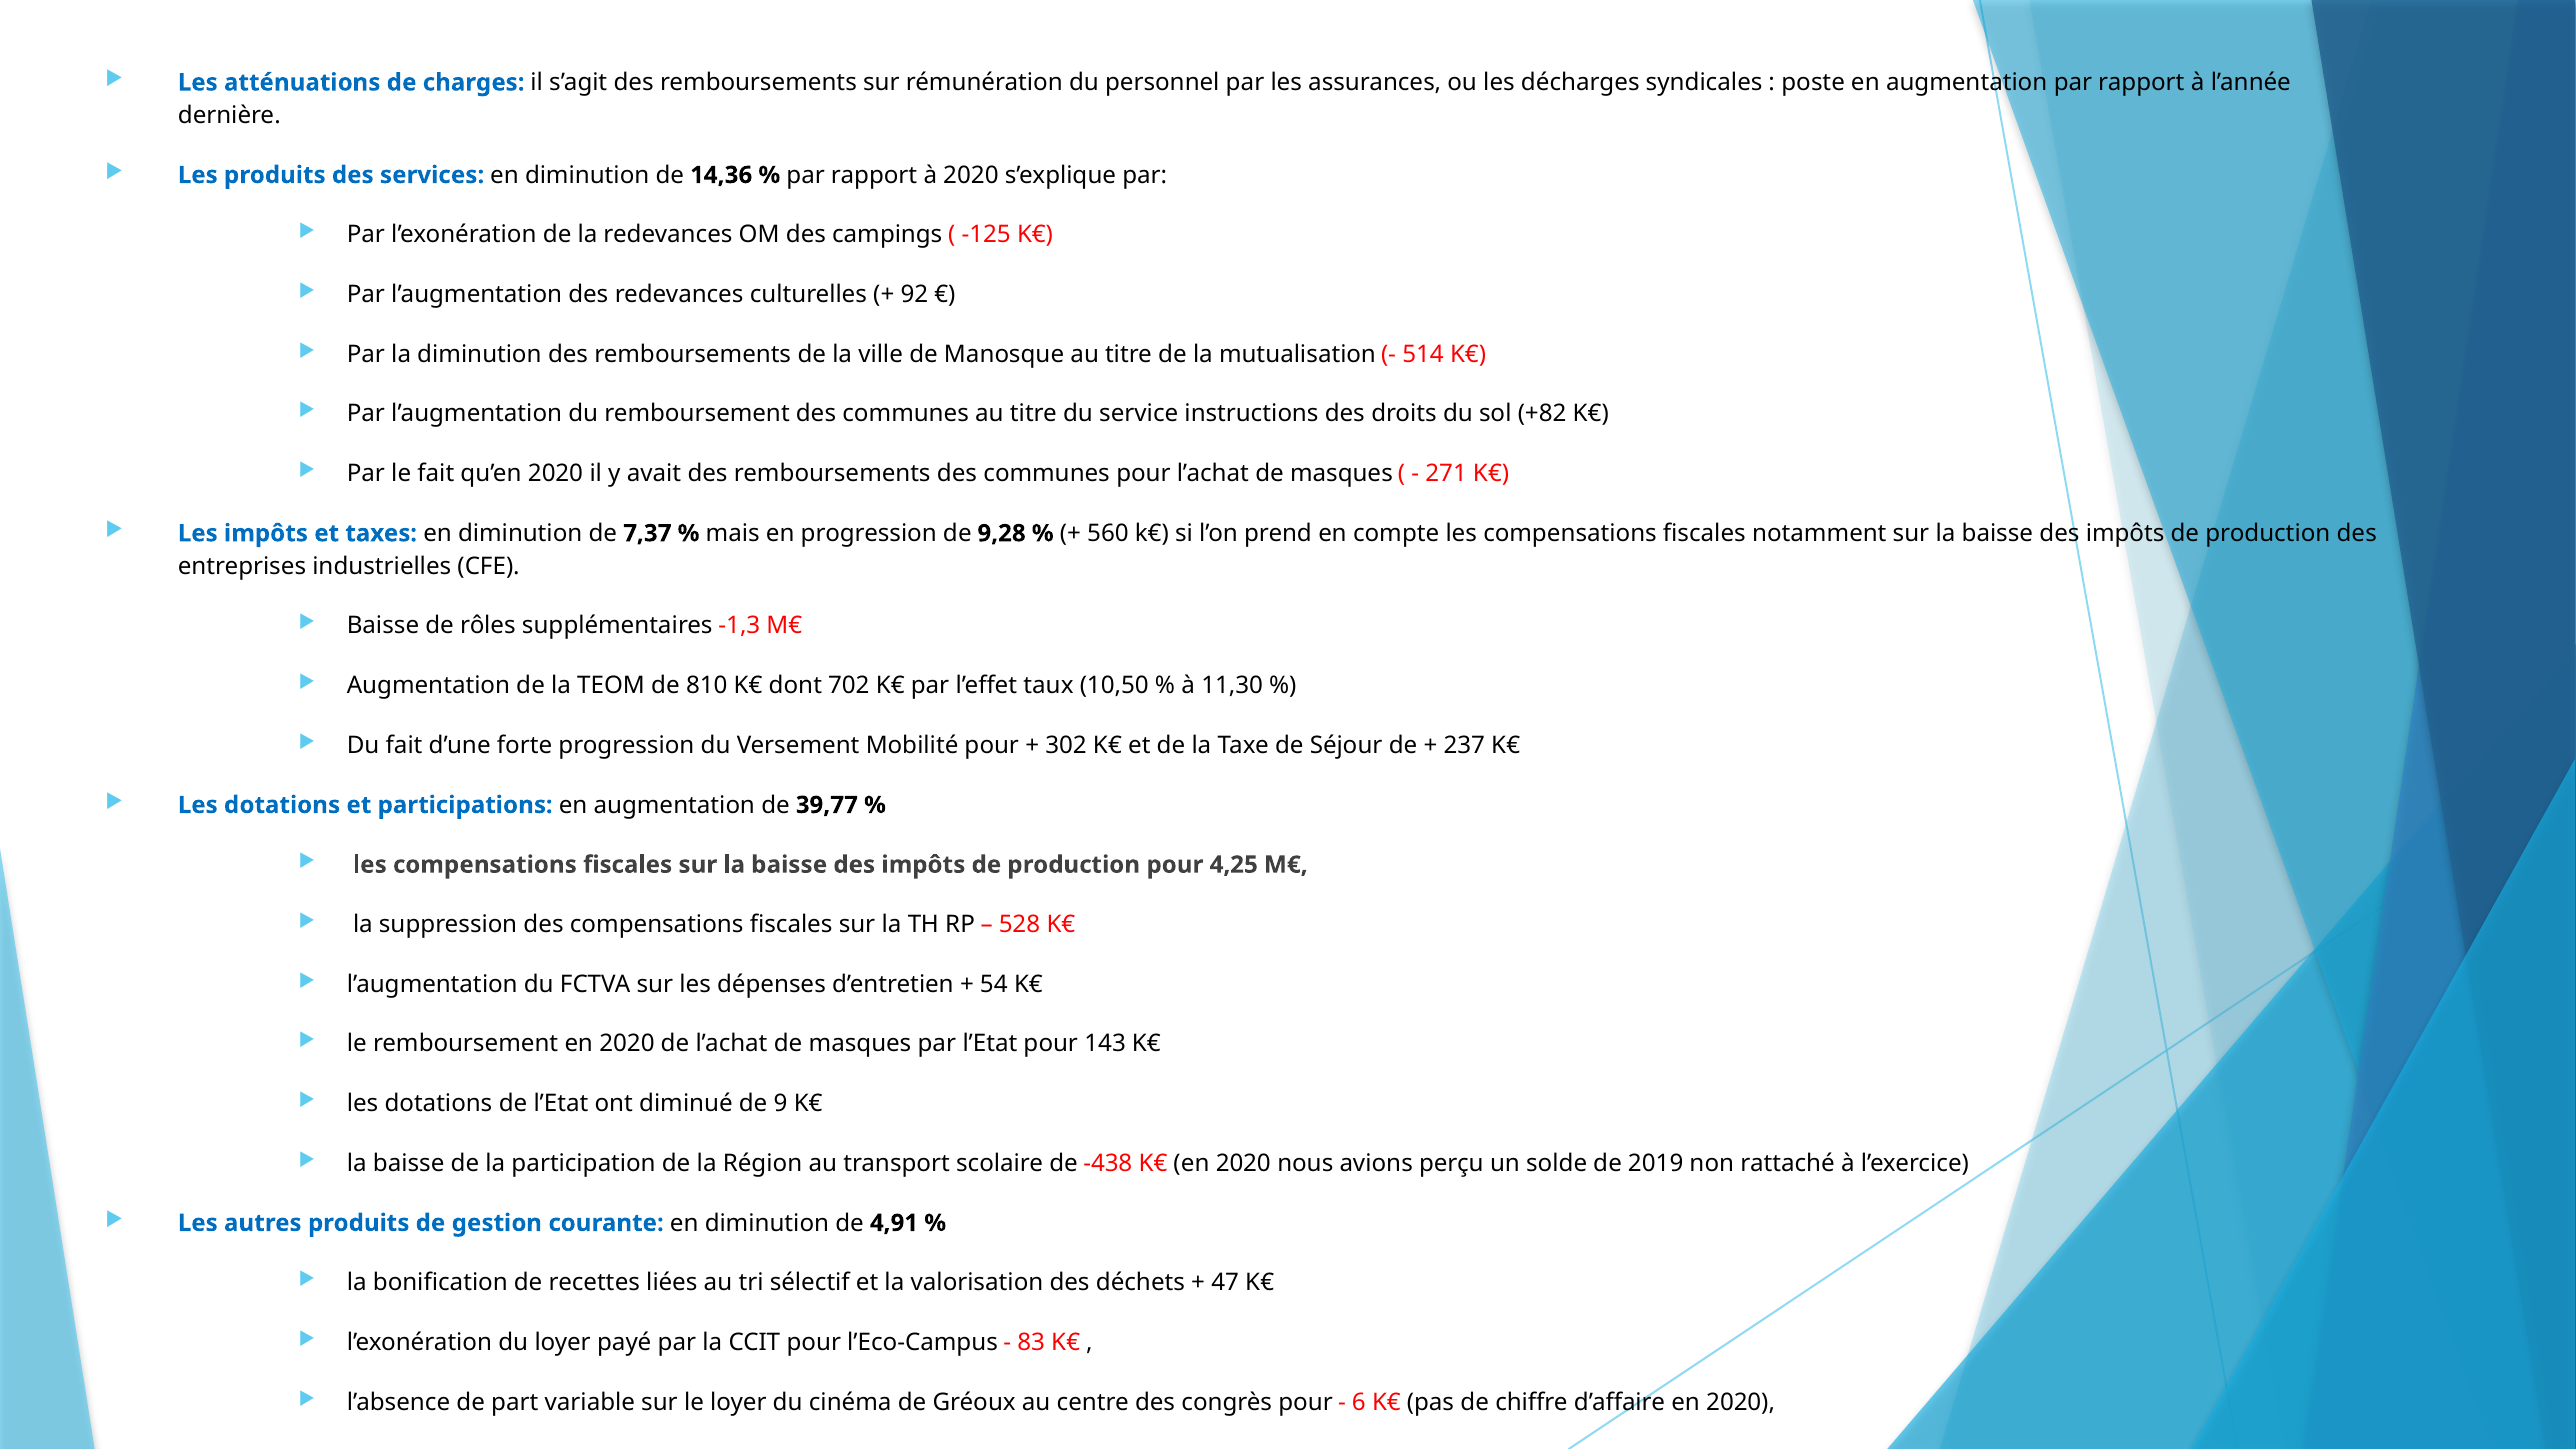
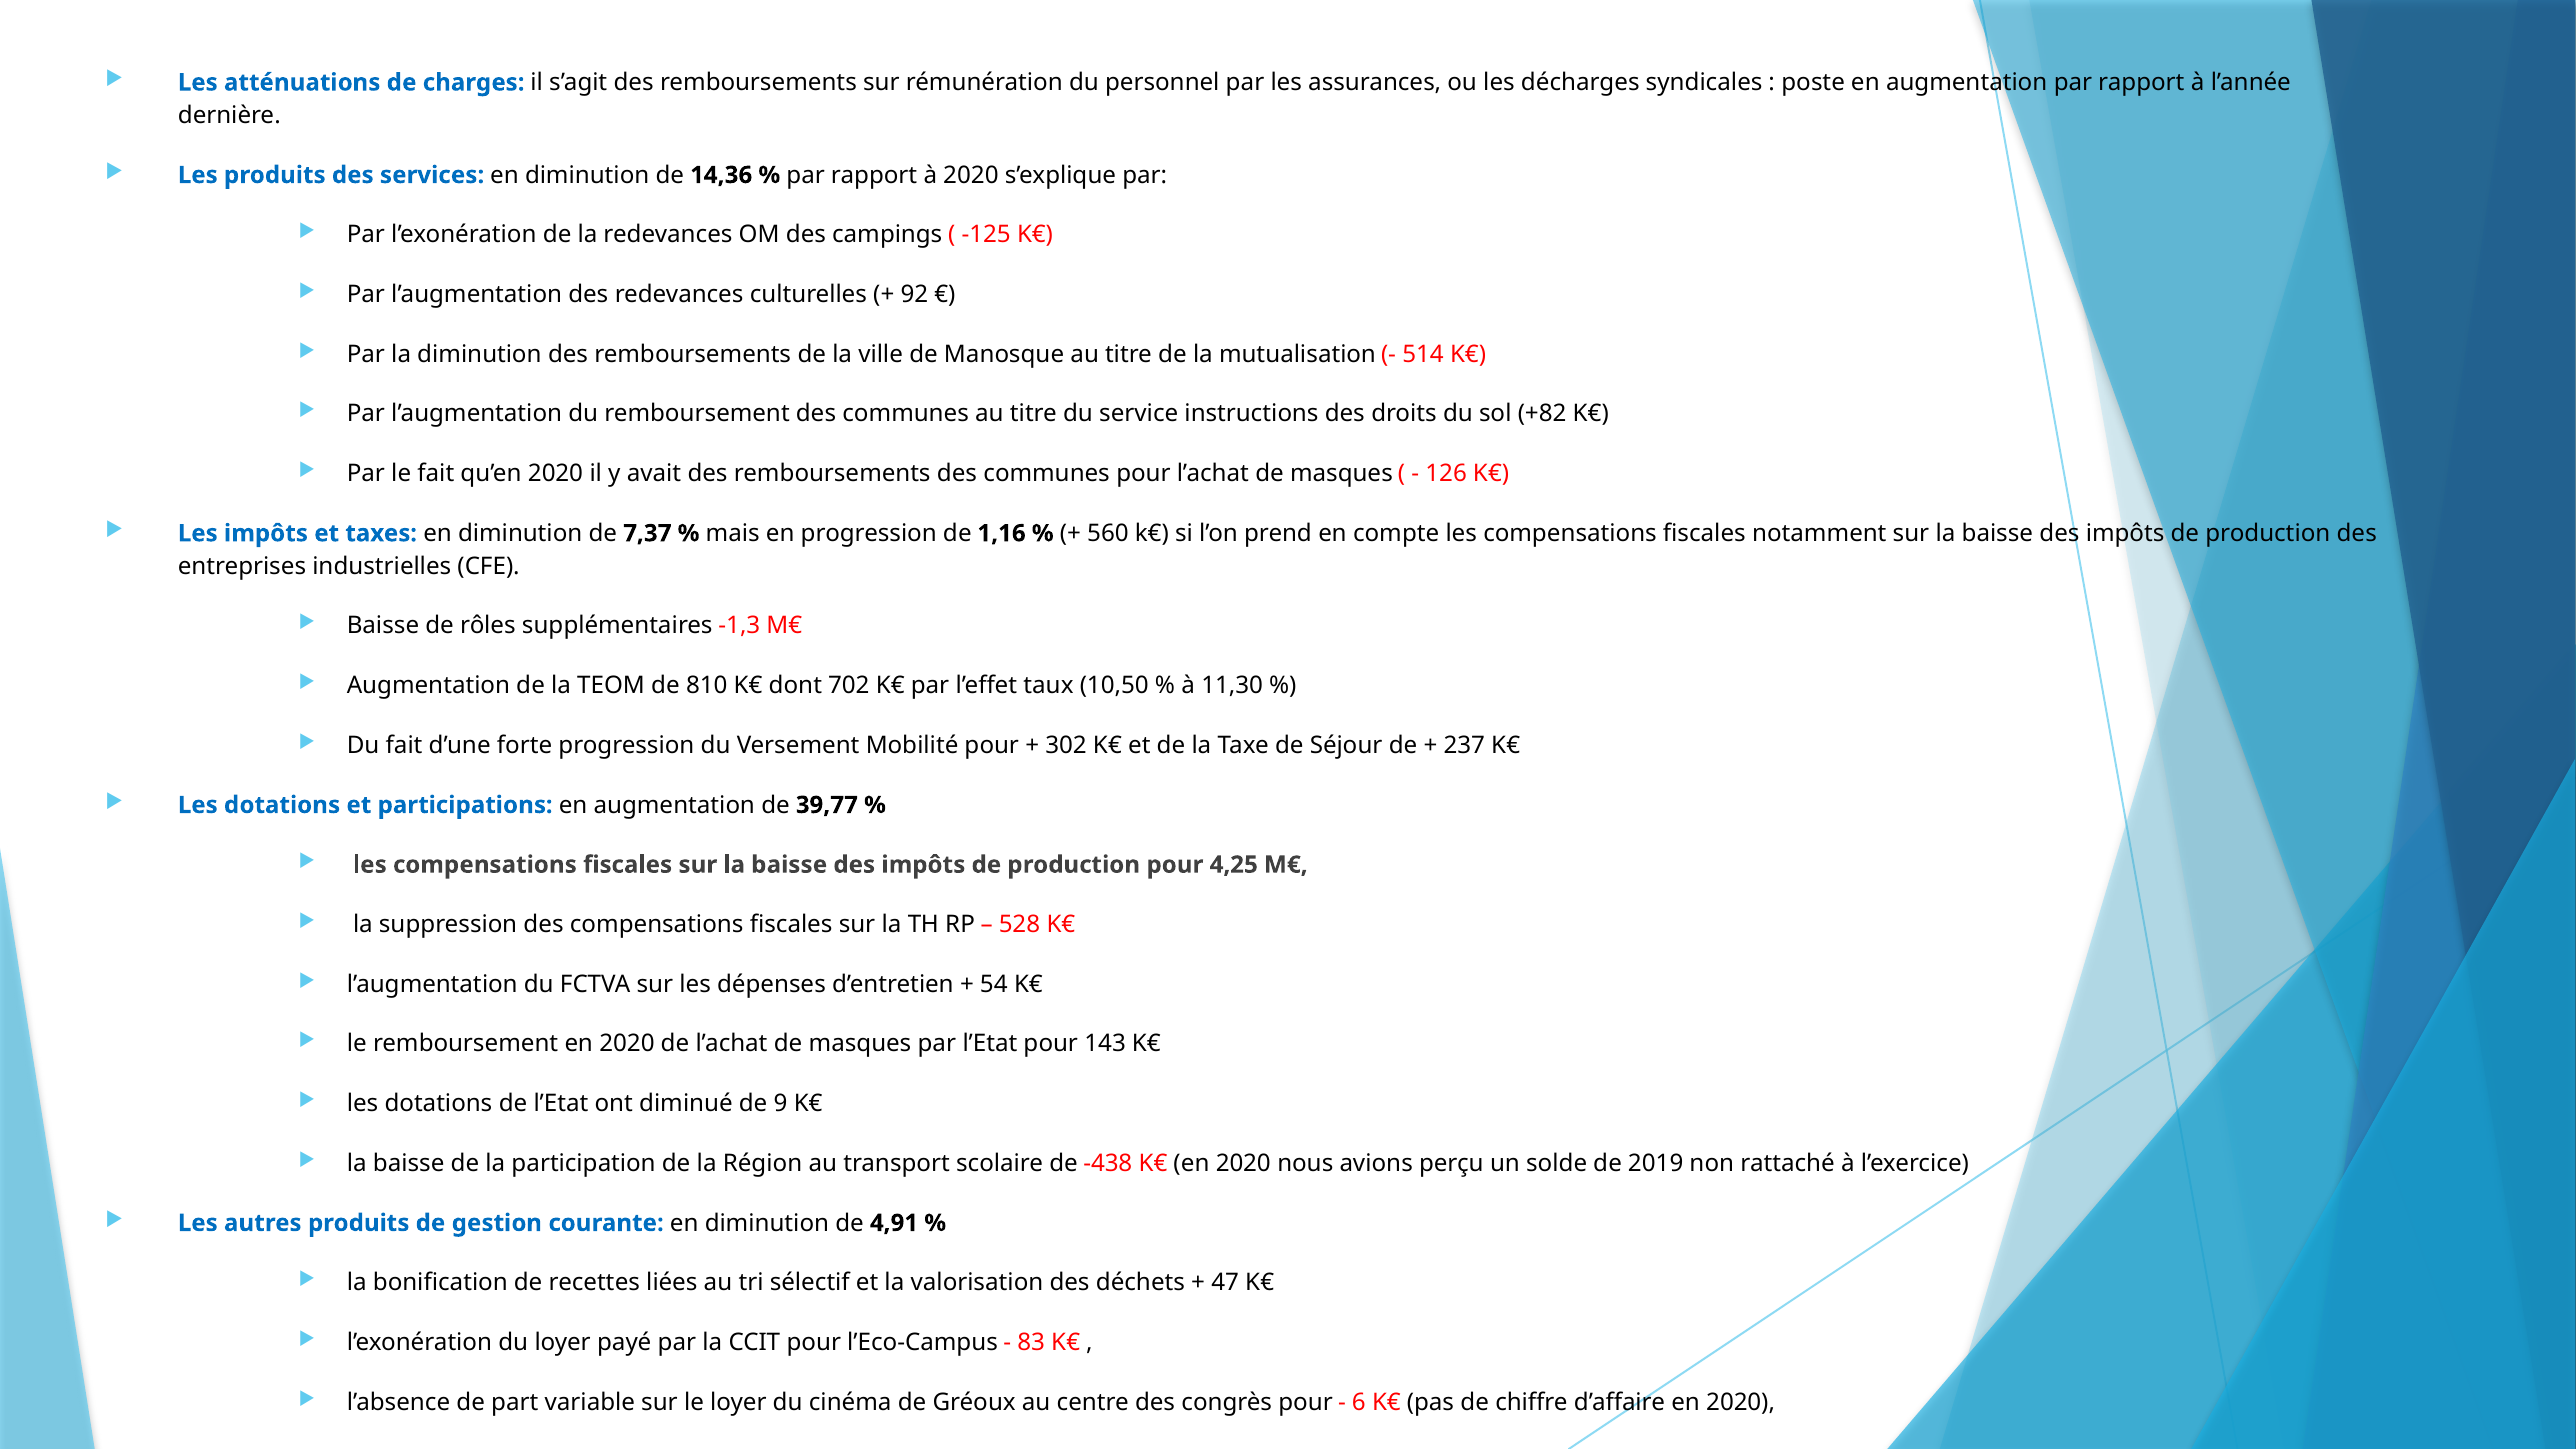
271: 271 -> 126
9,28: 9,28 -> 1,16
